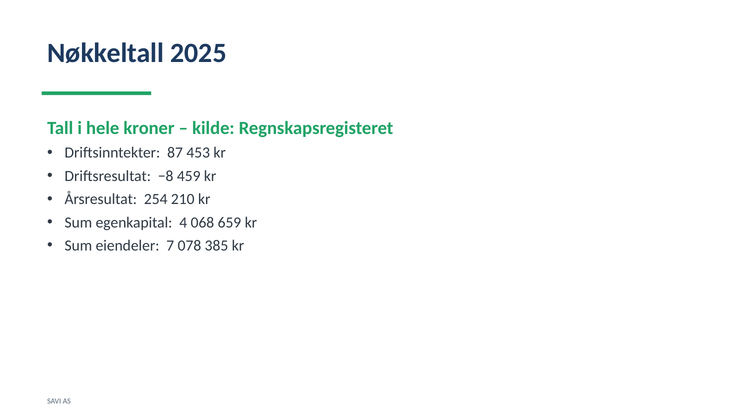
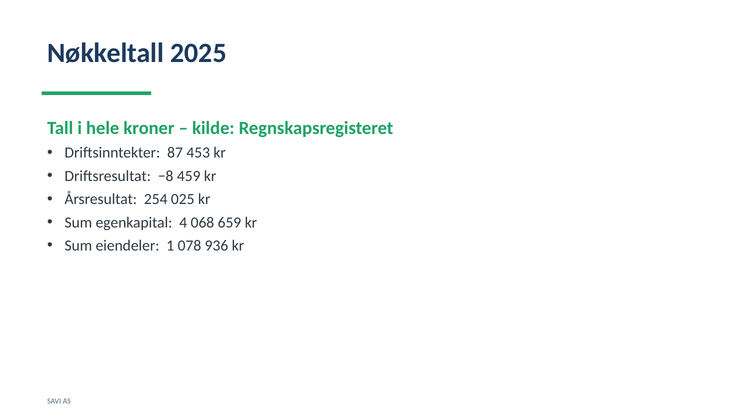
210: 210 -> 025
7: 7 -> 1
385: 385 -> 936
